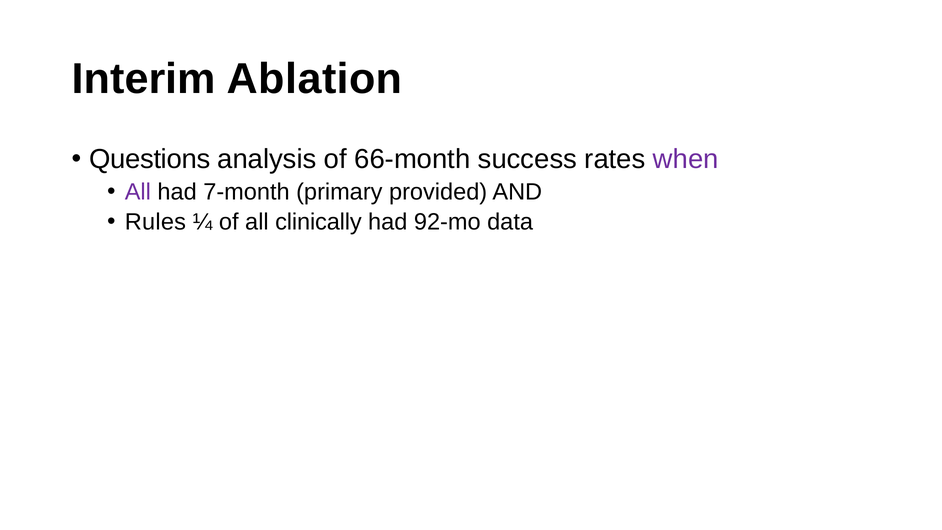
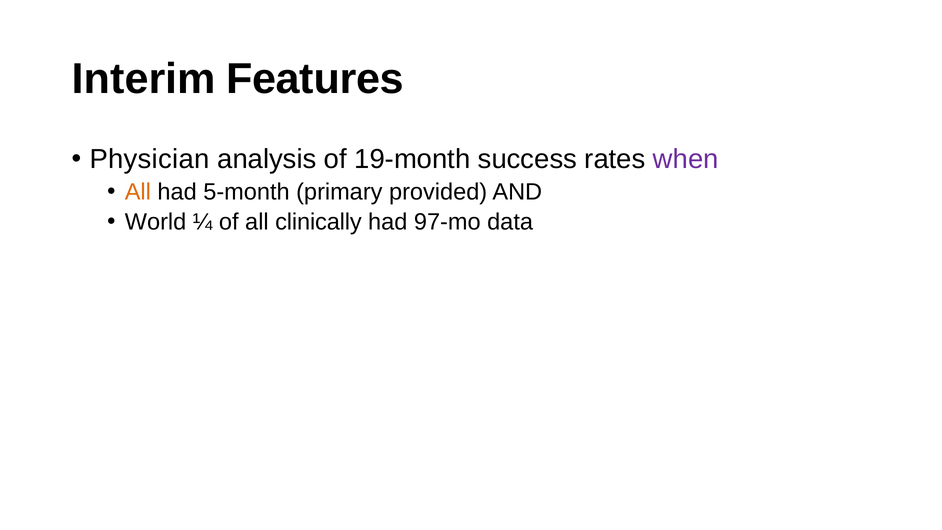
Ablation: Ablation -> Features
Questions: Questions -> Physician
66-month: 66-month -> 19-month
All at (138, 192) colour: purple -> orange
7-month: 7-month -> 5-month
Rules: Rules -> World
92-mo: 92-mo -> 97-mo
